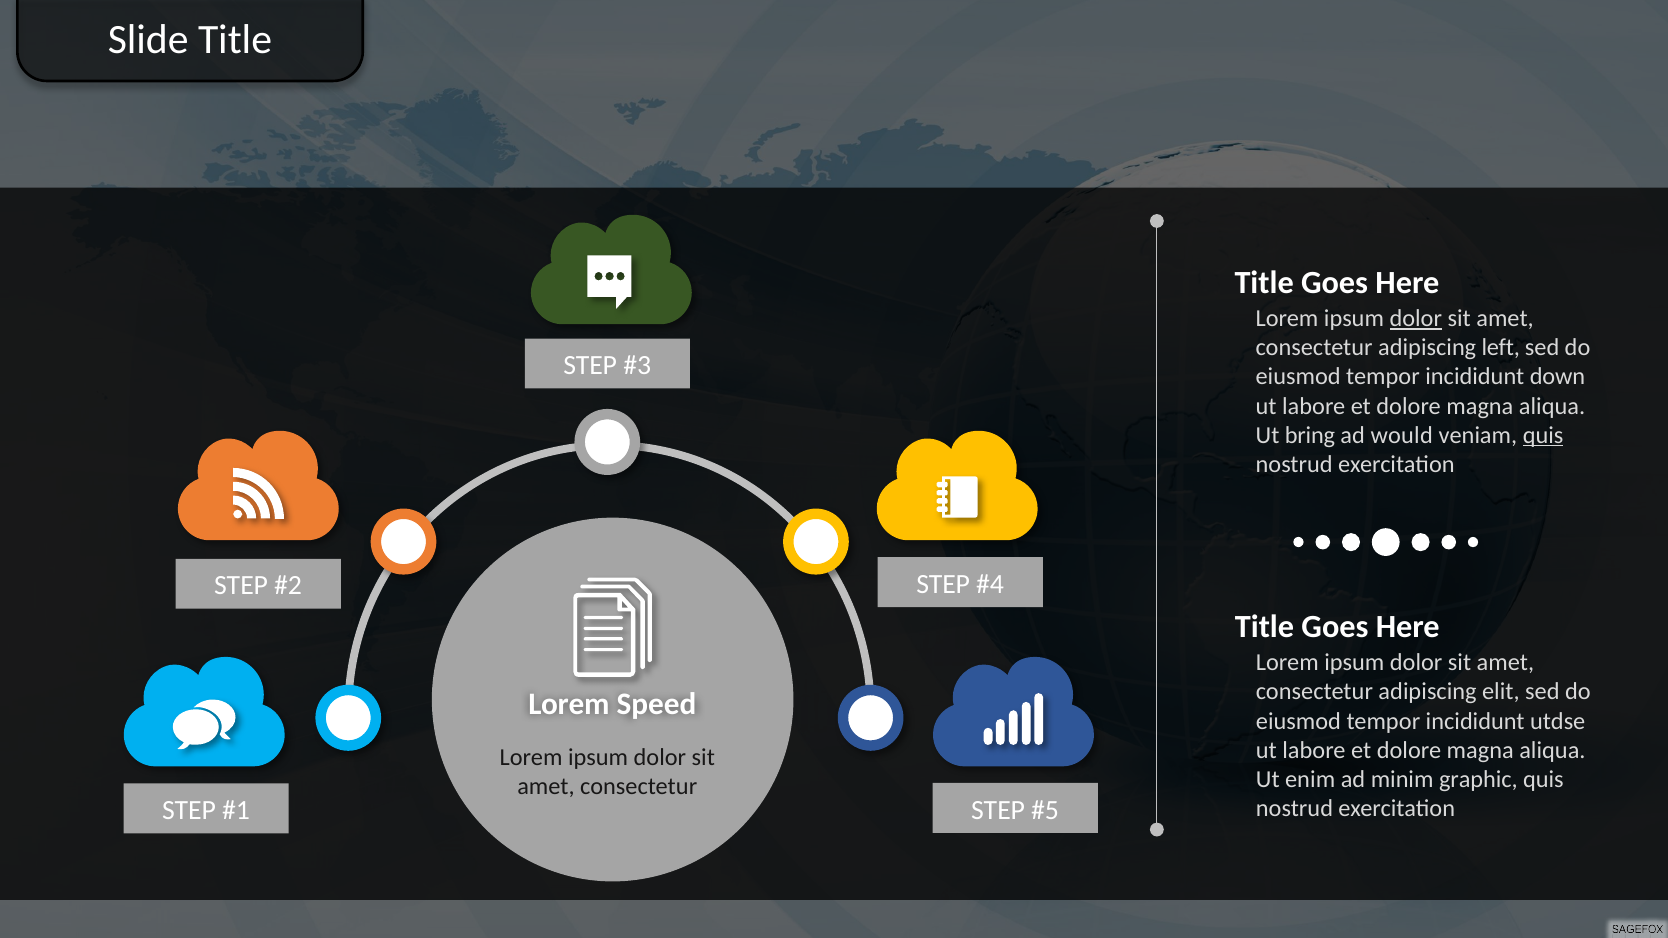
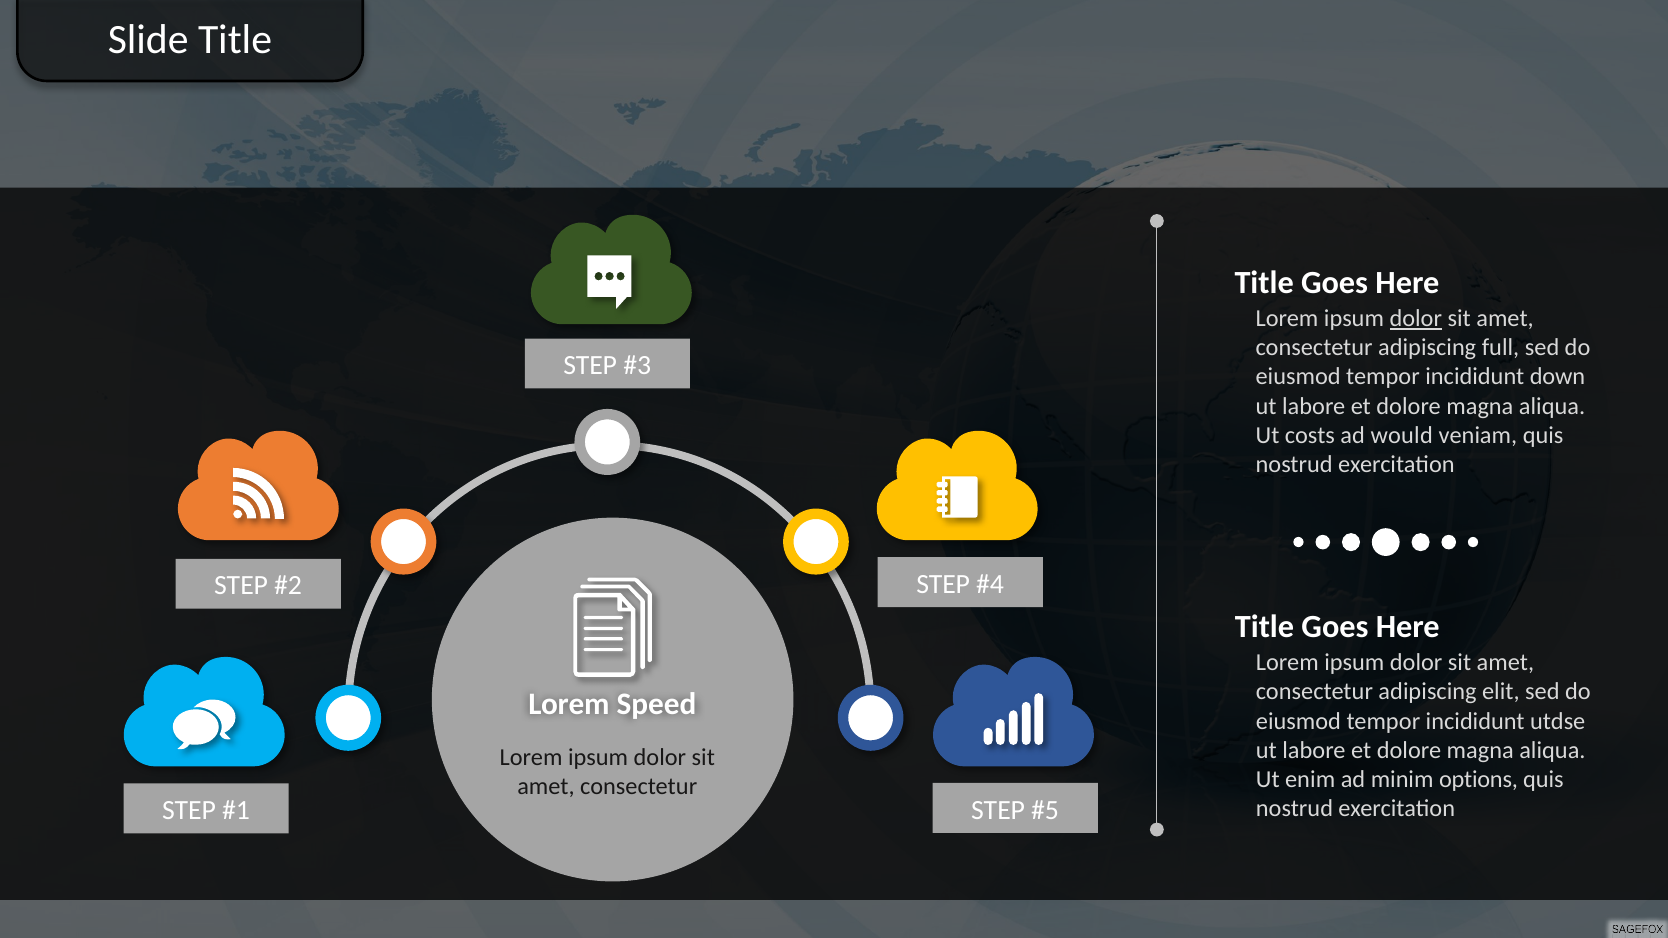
left: left -> full
bring: bring -> costs
quis at (1543, 435) underline: present -> none
graphic: graphic -> options
